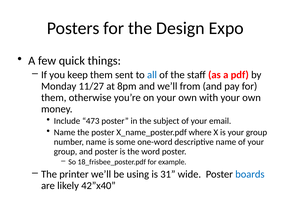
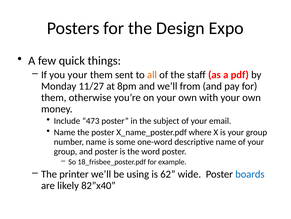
you keep: keep -> your
all colour: blue -> orange
31: 31 -> 62
42”x40: 42”x40 -> 82”x40
